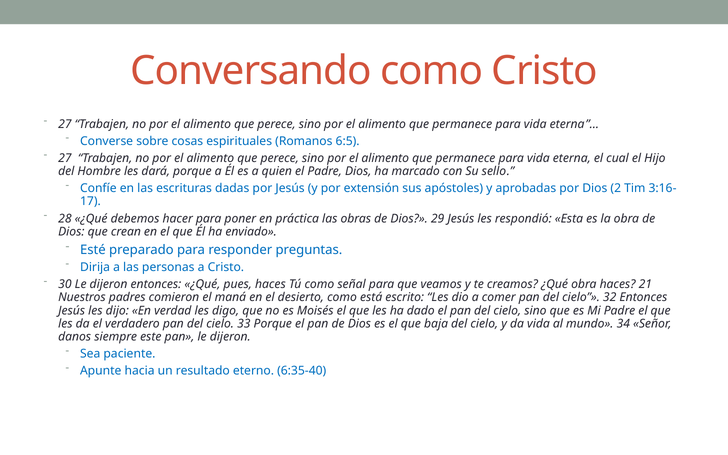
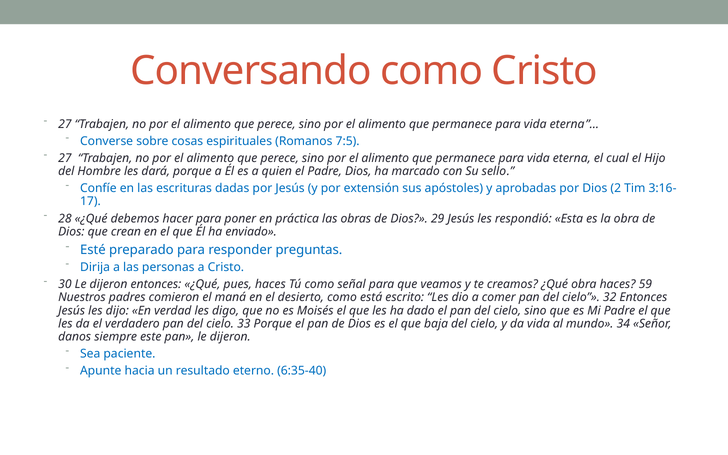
6:5: 6:5 -> 7:5
21: 21 -> 59
